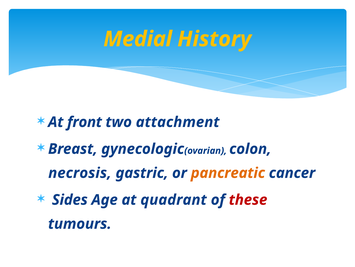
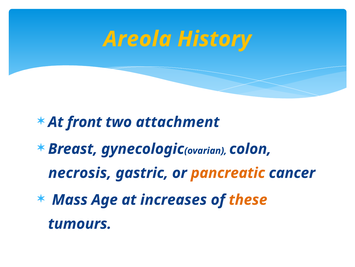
Medial: Medial -> Areola
Sides: Sides -> Mass
quadrant: quadrant -> increases
these colour: red -> orange
